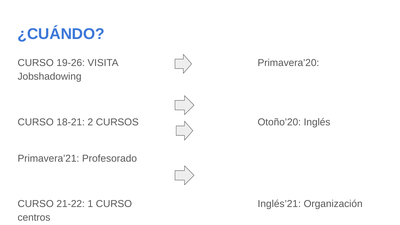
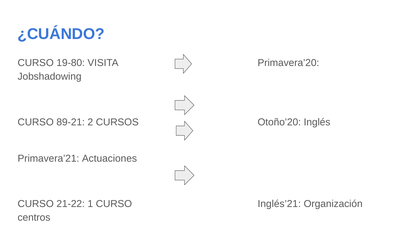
19-26: 19-26 -> 19-80
18-21: 18-21 -> 89-21
Profesorado: Profesorado -> Actuaciones
